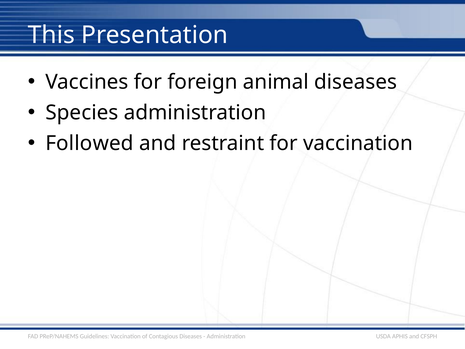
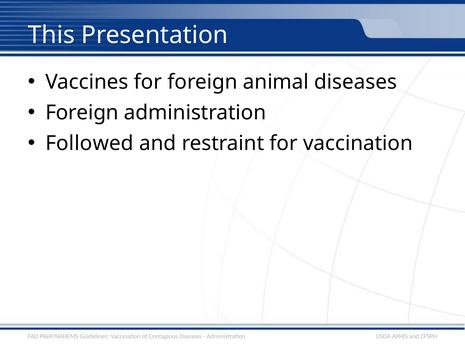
Species at (82, 113): Species -> Foreign
